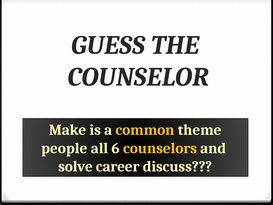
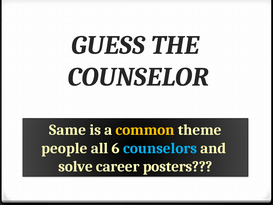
Make: Make -> Same
counselors colour: yellow -> light blue
discuss: discuss -> posters
